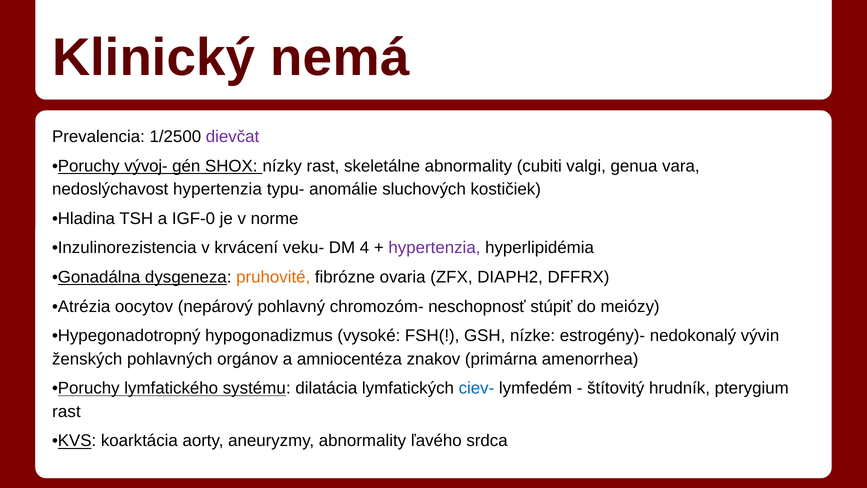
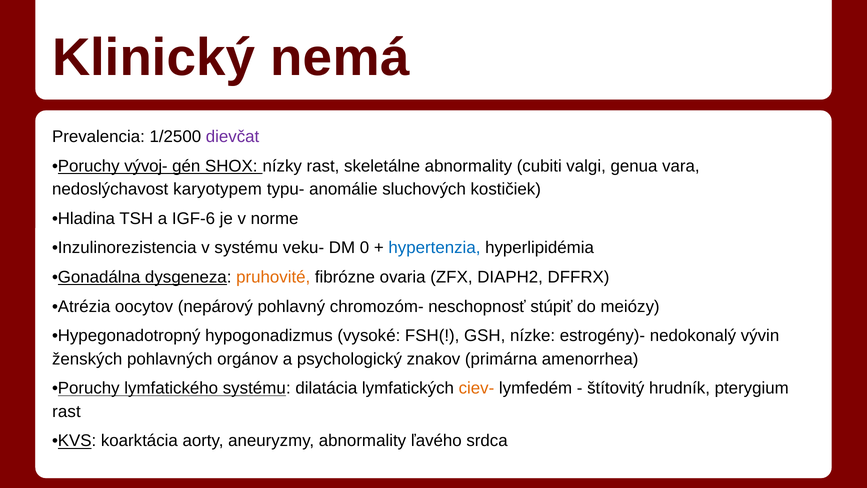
nedoslýchavost hypertenzia: hypertenzia -> karyotypem
IGF-0: IGF-0 -> IGF-6
v krvácení: krvácení -> systému
4: 4 -> 0
hypertenzia at (434, 248) colour: purple -> blue
amniocentéza: amniocentéza -> psychologický
ciev- colour: blue -> orange
